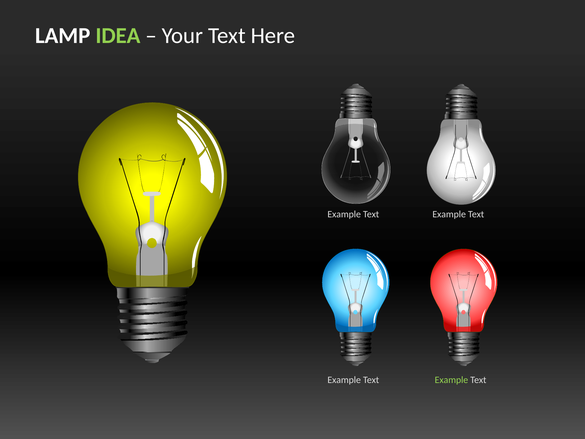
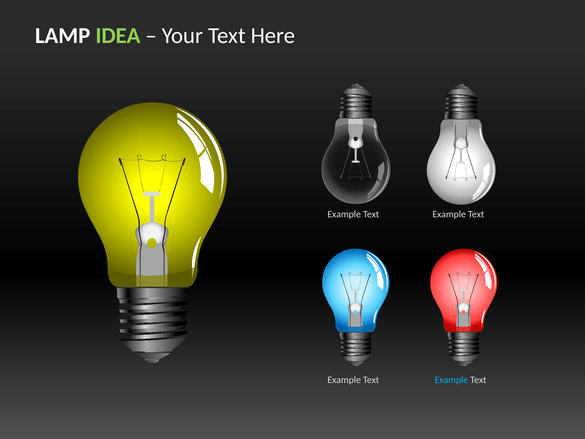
Example at (451, 380) colour: light green -> light blue
